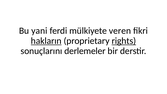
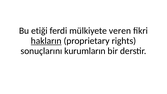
yani: yani -> etiği
rights underline: present -> none
derlemeler: derlemeler -> kurumların
